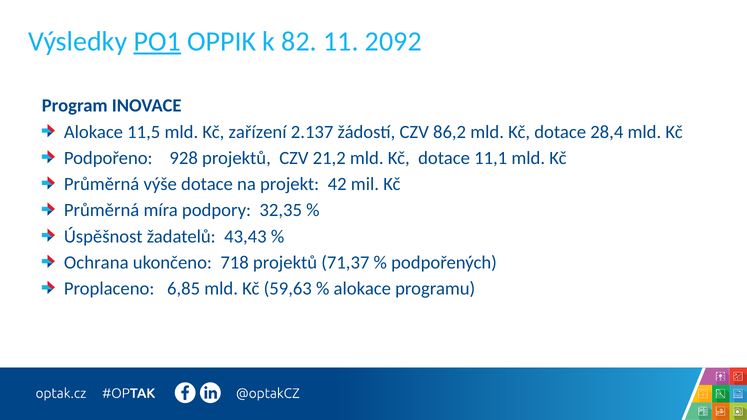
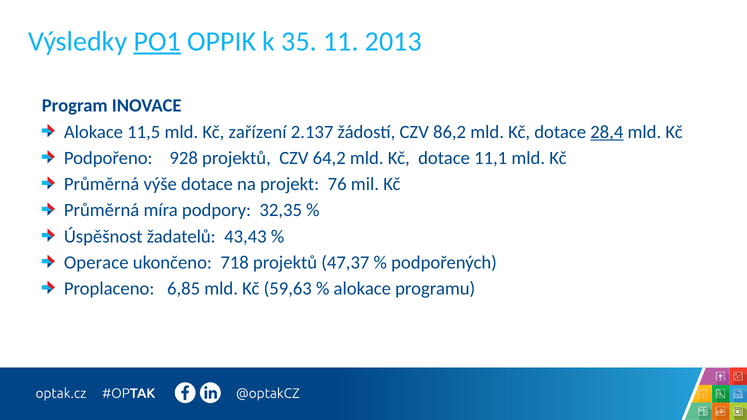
82: 82 -> 35
2092: 2092 -> 2013
28,4 underline: none -> present
21,2: 21,2 -> 64,2
42: 42 -> 76
Ochrana: Ochrana -> Operace
71,37: 71,37 -> 47,37
